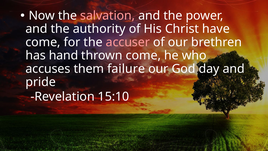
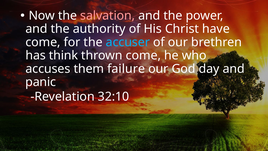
accuser colour: pink -> light blue
hand: hand -> think
pride: pride -> panic
15:10: 15:10 -> 32:10
